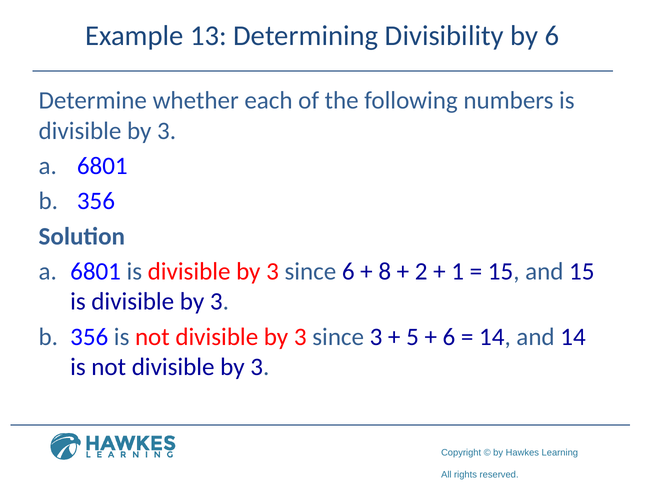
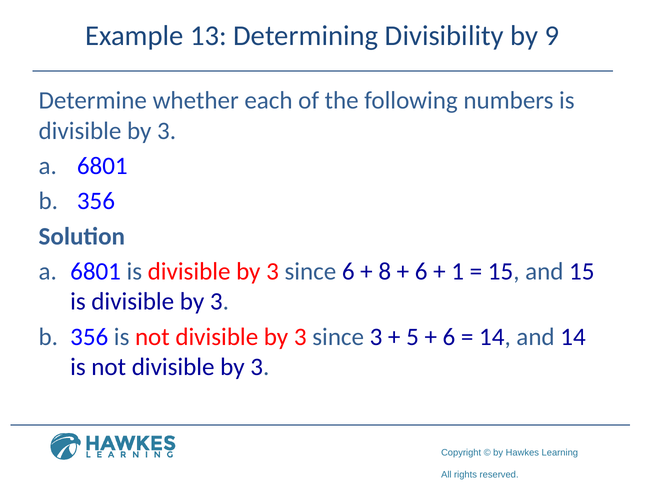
by 6: 6 -> 9
2 at (421, 271): 2 -> 6
